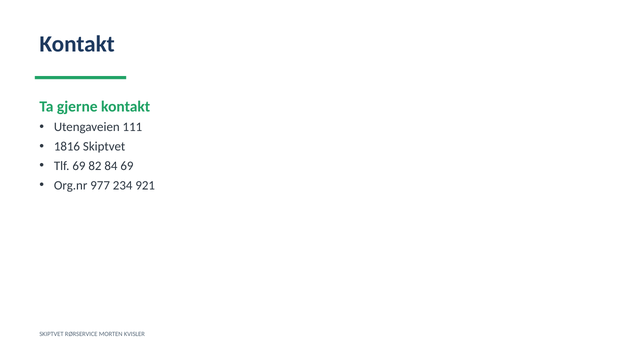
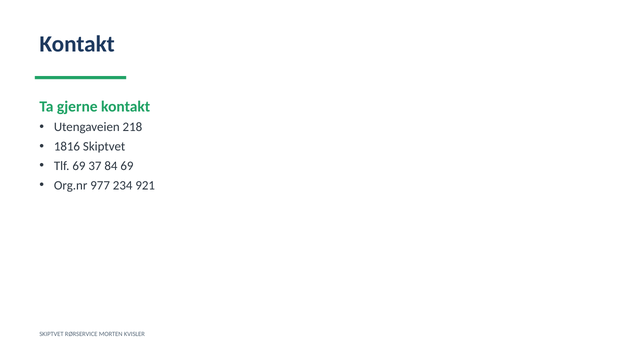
111: 111 -> 218
82: 82 -> 37
